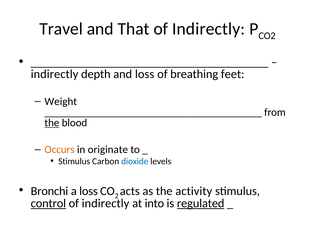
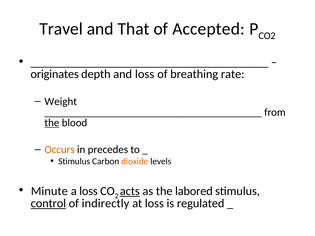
Indirectly at (209, 29): Indirectly -> Accepted
indirectly at (55, 74): indirectly -> originates
feet: feet -> rate
originate: originate -> precedes
dioxide colour: blue -> orange
Bronchi: Bronchi -> Minute
acts underline: none -> present
activity: activity -> labored
at into: into -> loss
regulated underline: present -> none
